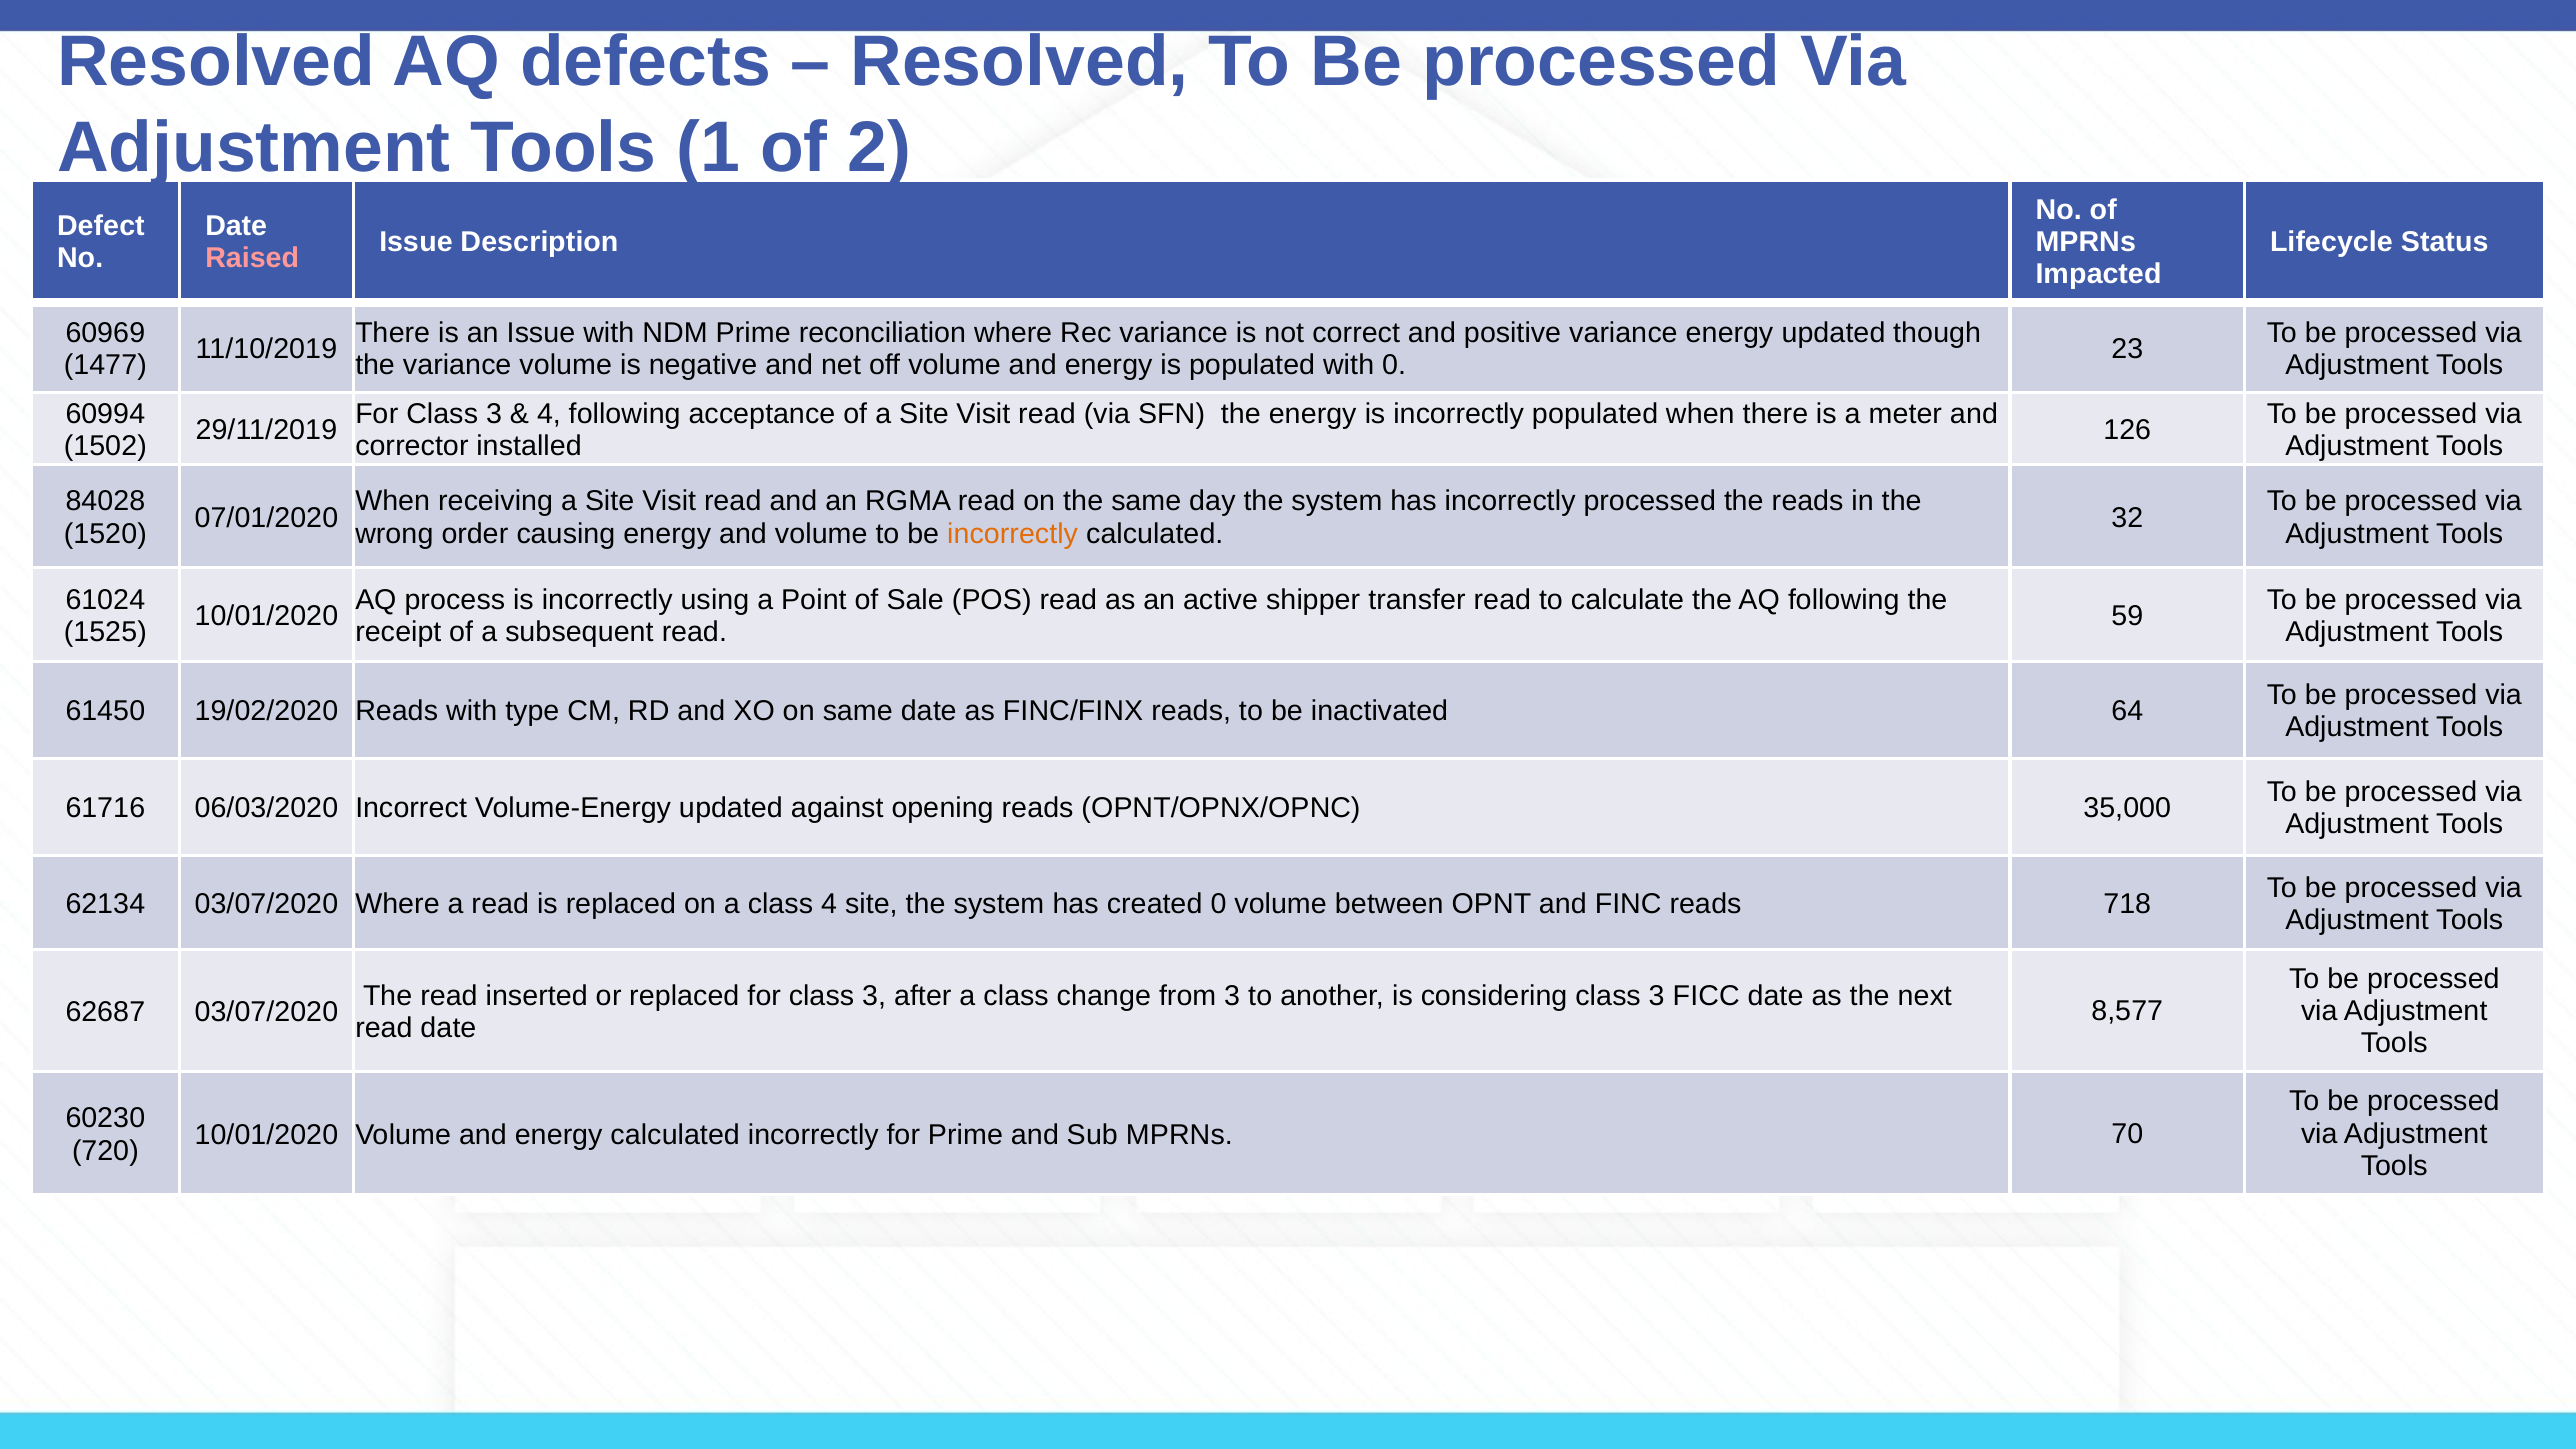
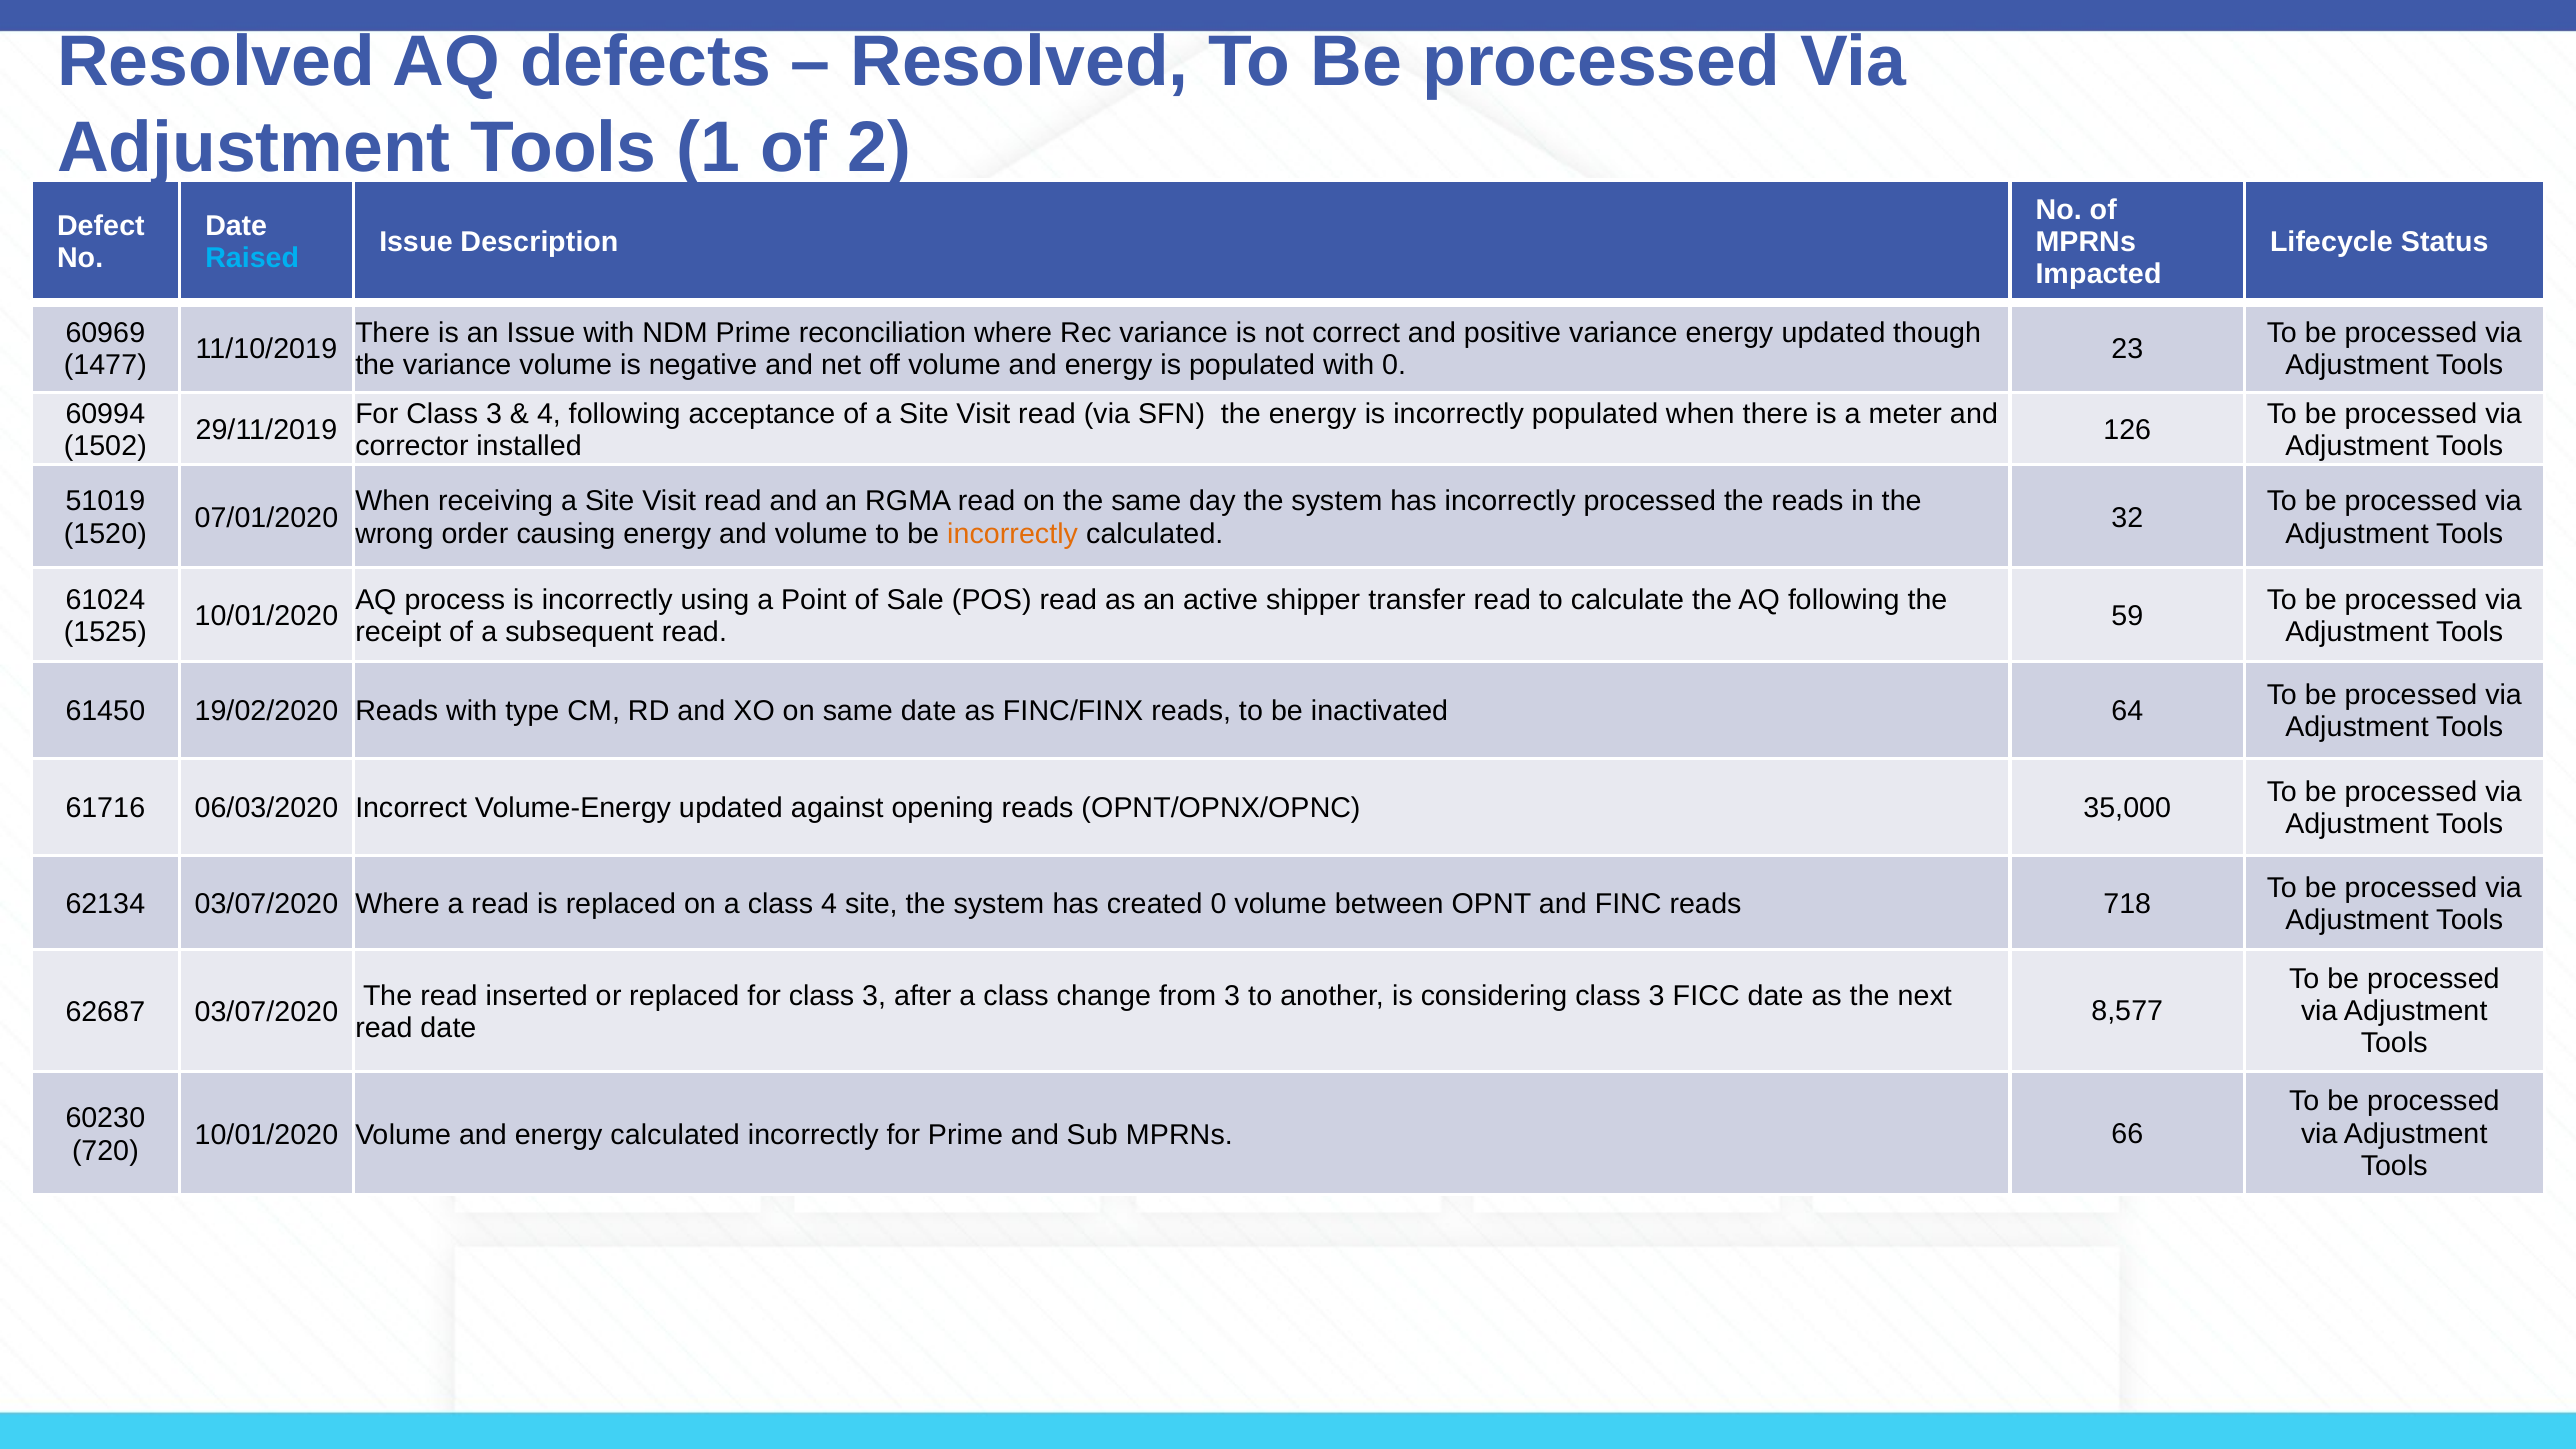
Raised colour: pink -> light blue
84028: 84028 -> 51019
70: 70 -> 66
